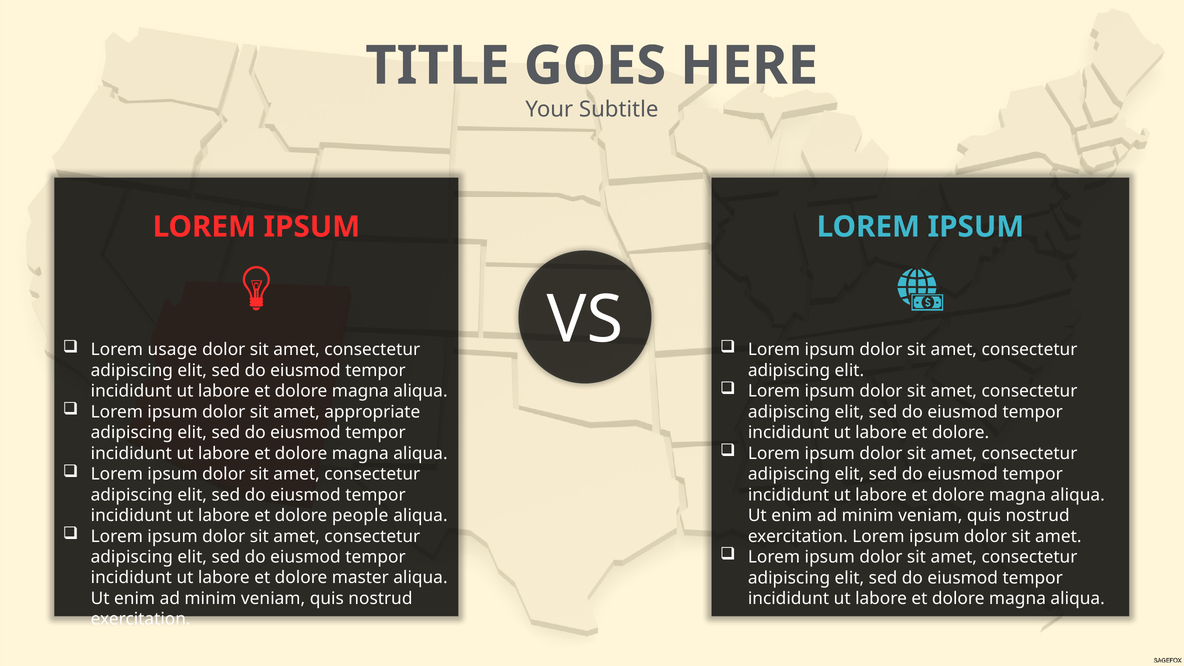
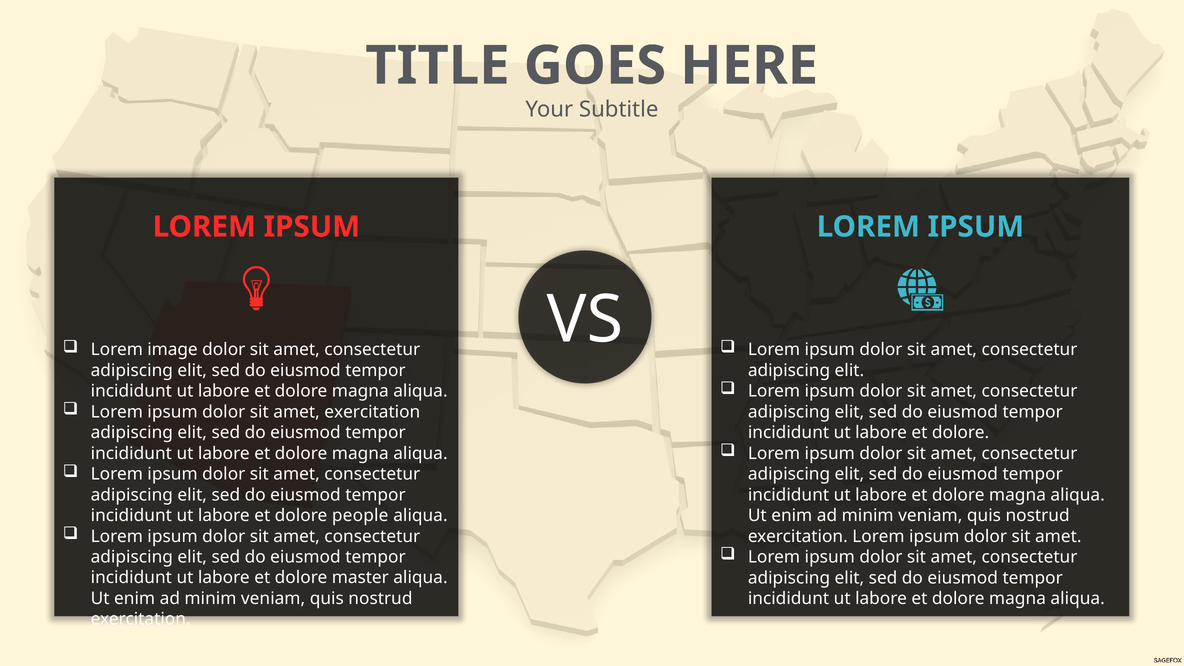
usage: usage -> image
amet appropriate: appropriate -> exercitation
